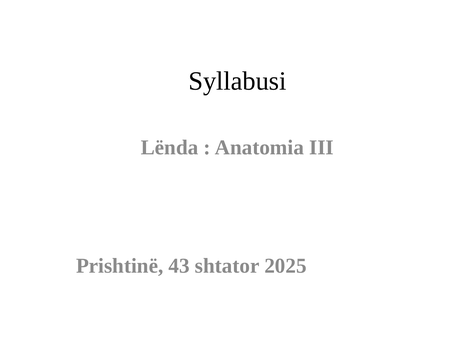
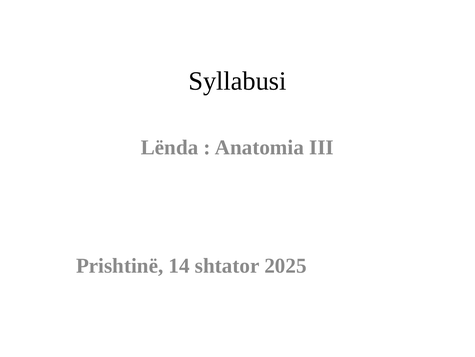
43: 43 -> 14
